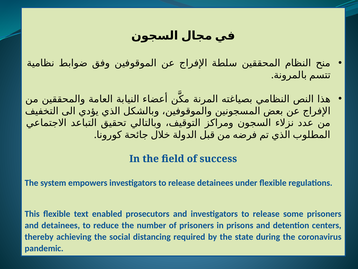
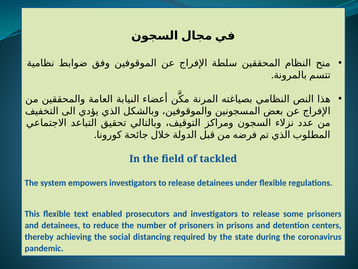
success: success -> tackled
